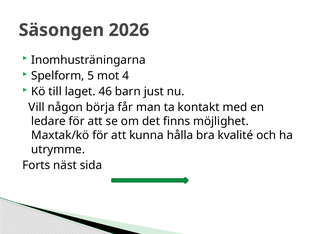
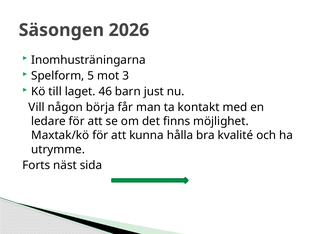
4: 4 -> 3
